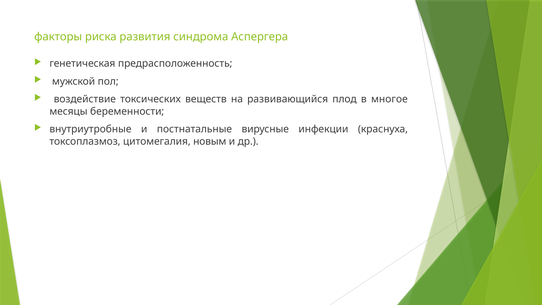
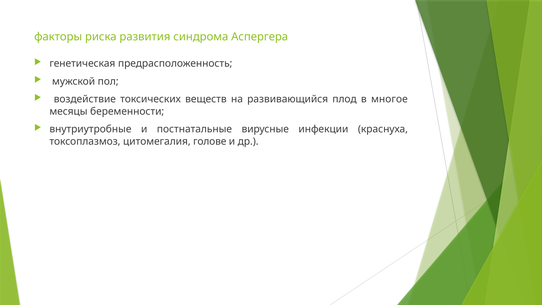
новым: новым -> голове
